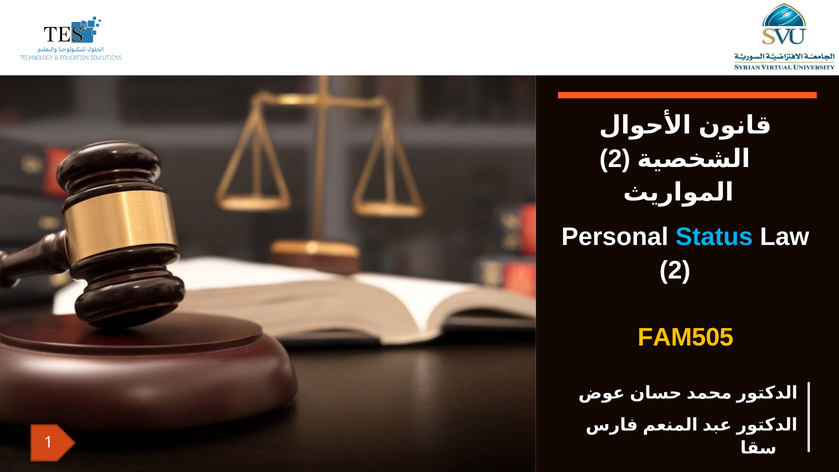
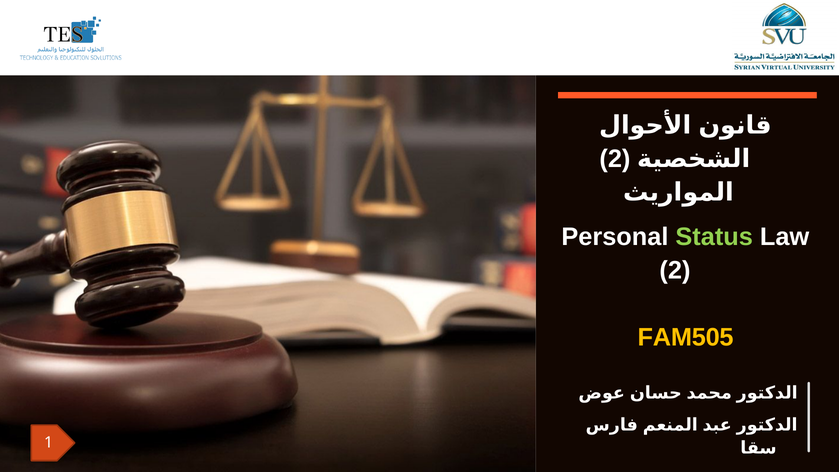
Status colour: light blue -> light green
